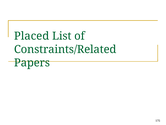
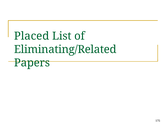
Constraints/Related: Constraints/Related -> Eliminating/Related
